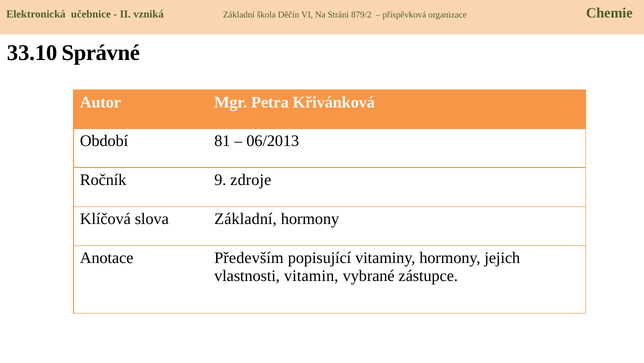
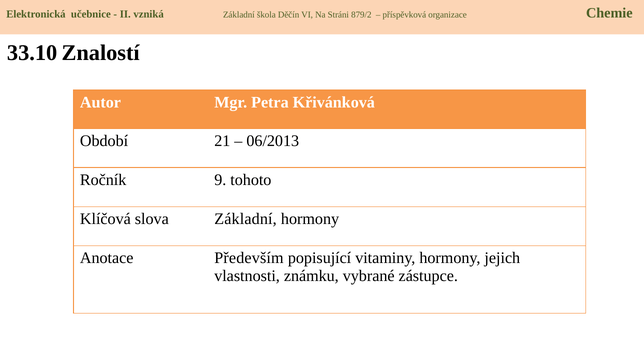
Správné: Správné -> Znalostí
81: 81 -> 21
zdroje: zdroje -> tohoto
vitamin: vitamin -> známku
